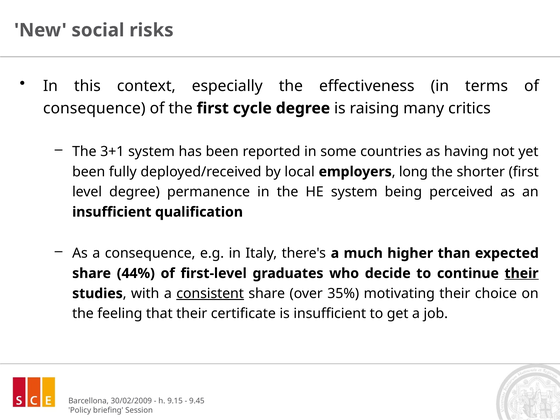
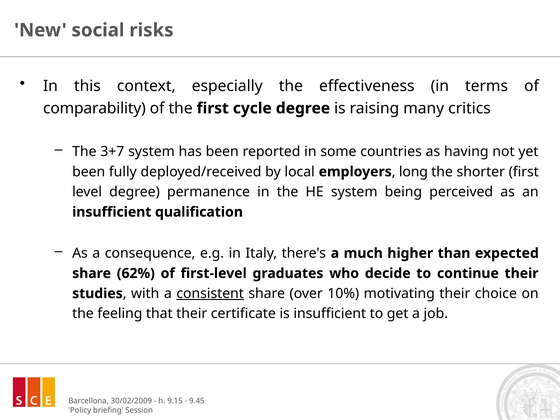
consequence at (94, 108): consequence -> comparability
3+1: 3+1 -> 3+7
44%: 44% -> 62%
their at (522, 273) underline: present -> none
35%: 35% -> 10%
